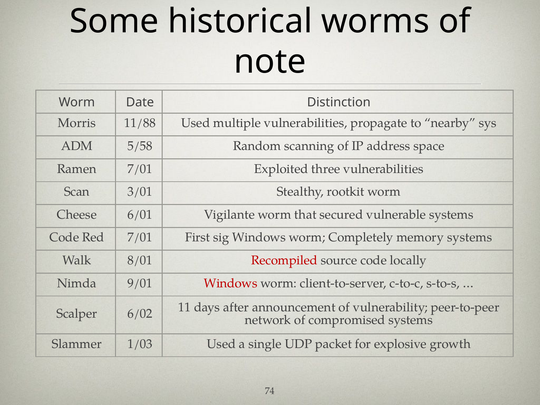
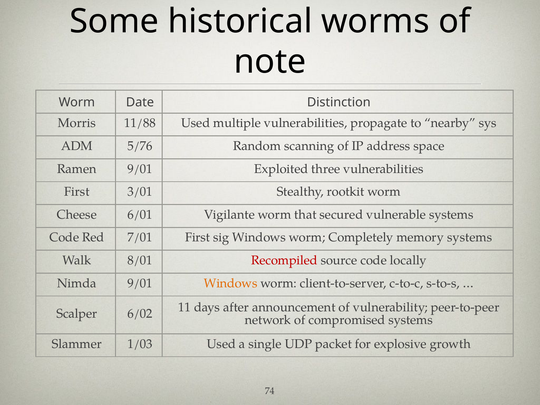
5/58: 5/58 -> 5/76
Ramen 7/01: 7/01 -> 9/01
Scan at (77, 192): Scan -> First
Windows at (231, 283) colour: red -> orange
